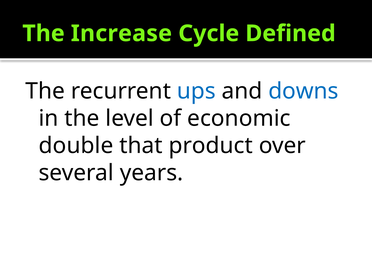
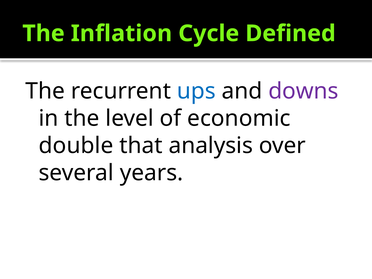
Increase: Increase -> Inflation
downs colour: blue -> purple
product: product -> analysis
